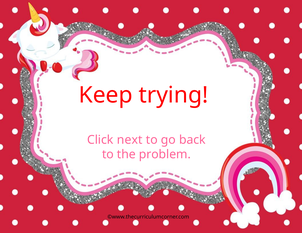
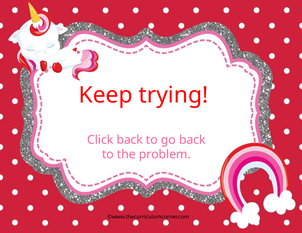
Click next: next -> back
